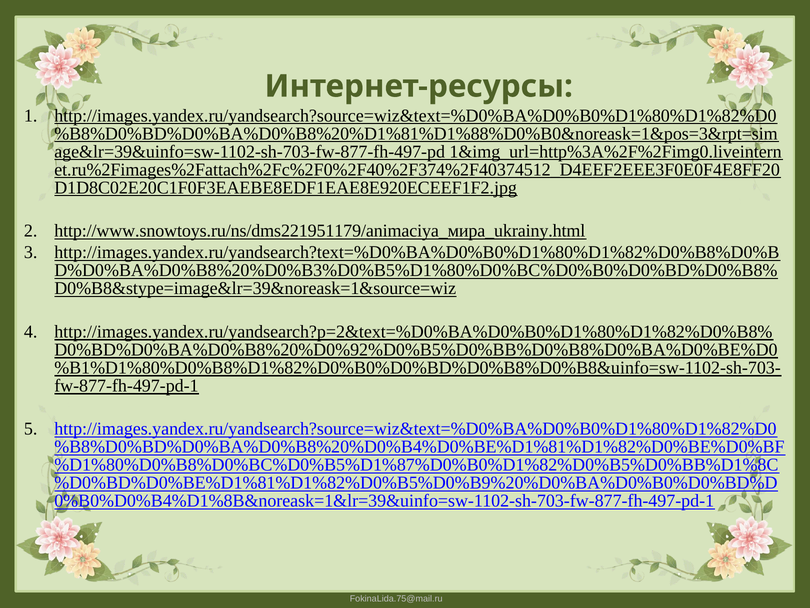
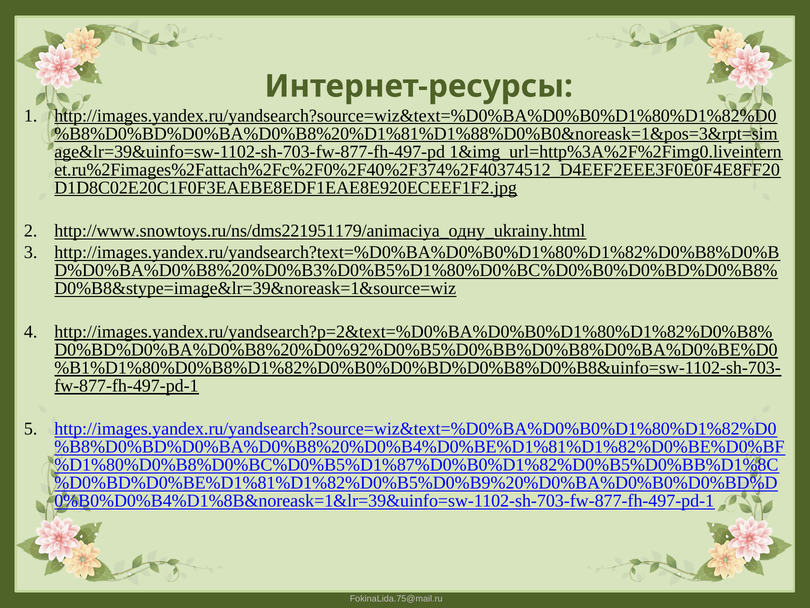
http://www.snowtoys.ru/ns/dms221951179/animaciya_мира_ukrainy.html: http://www.snowtoys.ru/ns/dms221951179/animaciya_мира_ukrainy.html -> http://www.snowtoys.ru/ns/dms221951179/animaciya_одну_ukrainy.html
